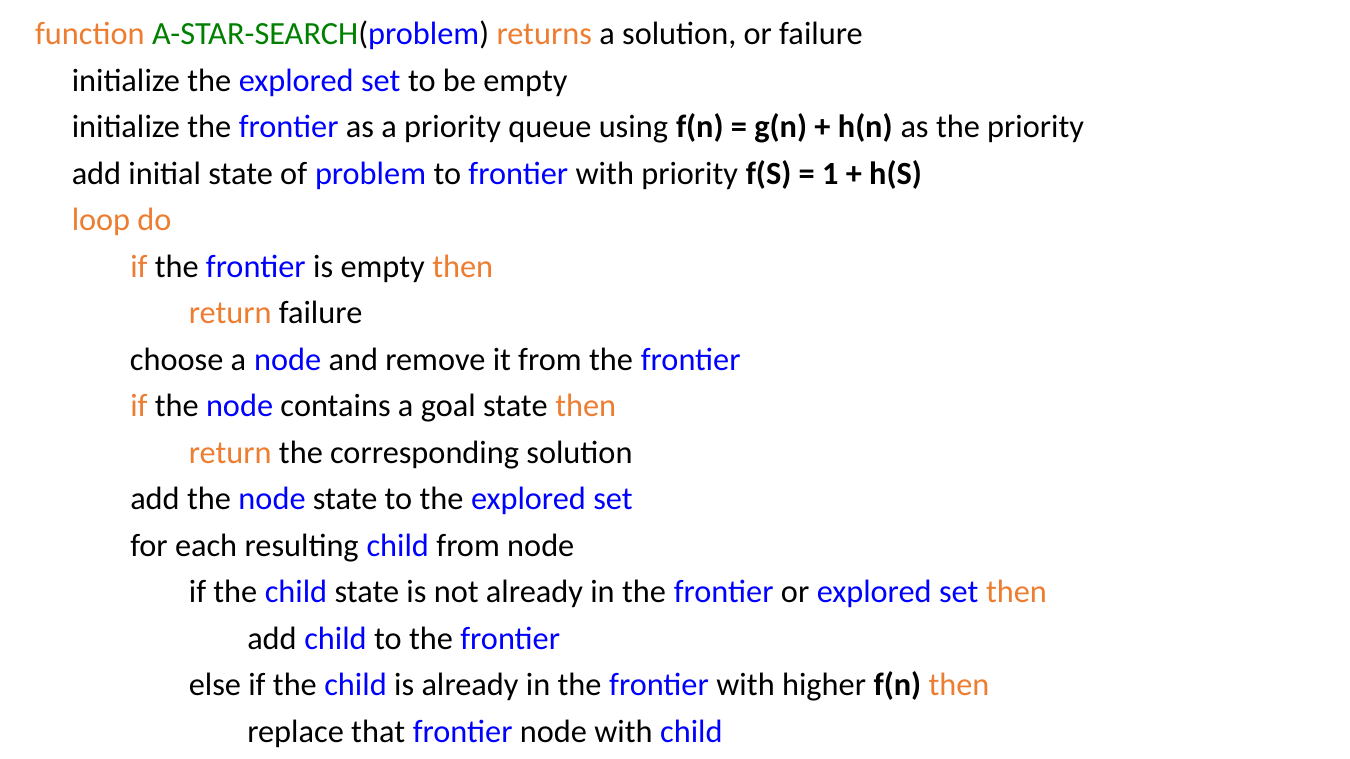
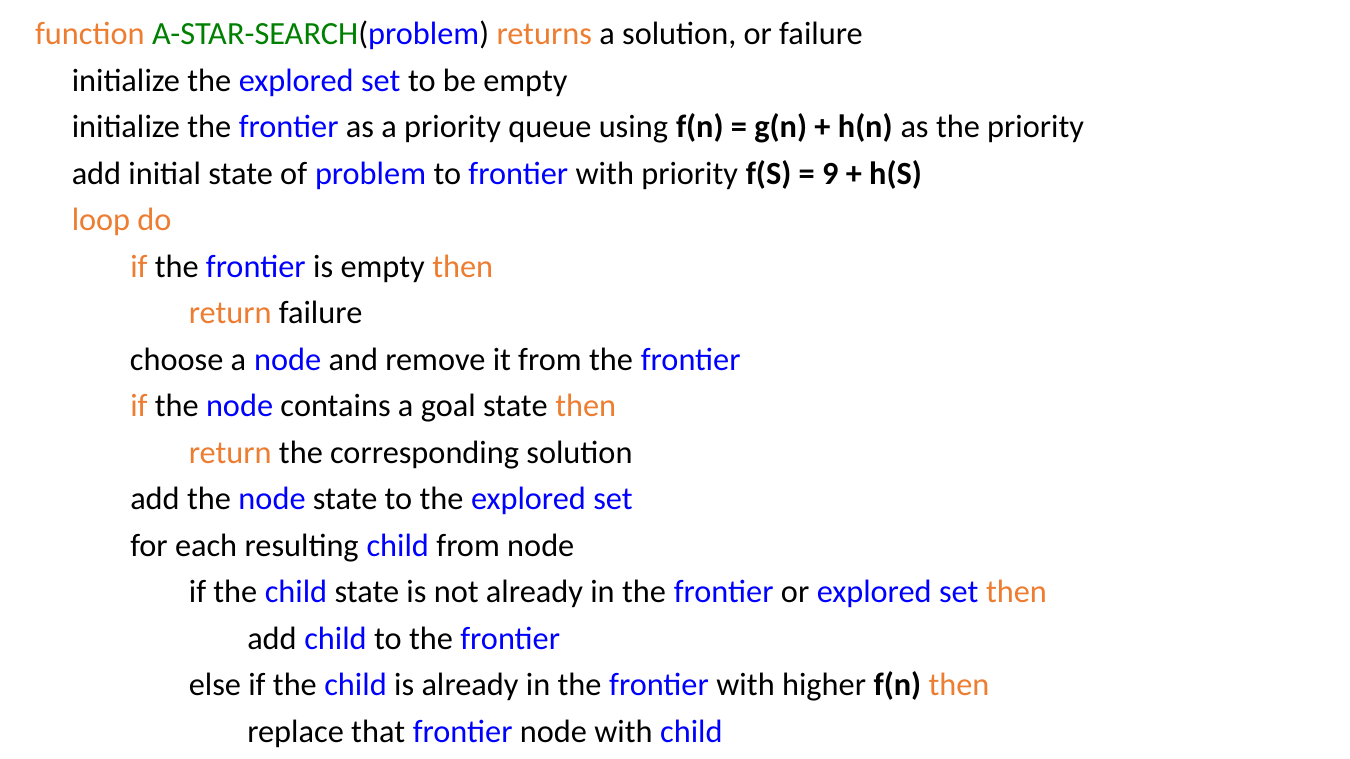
1: 1 -> 9
